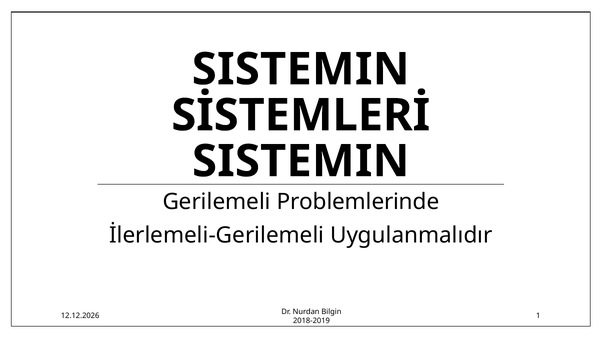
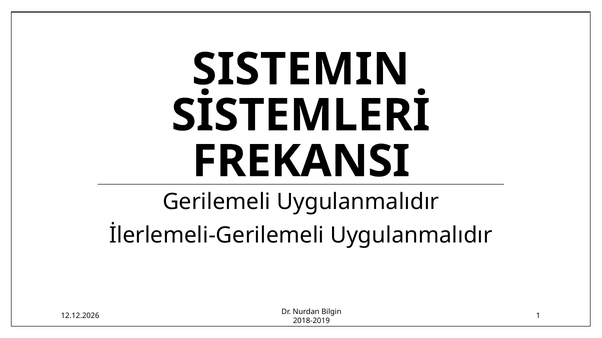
SISTEMIN at (301, 162): SISTEMIN -> FREKANSI
Gerilemeli Problemlerinde: Problemlerinde -> Uygulanmalıdır
